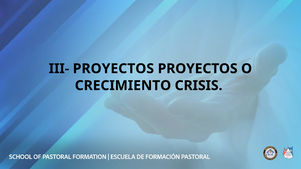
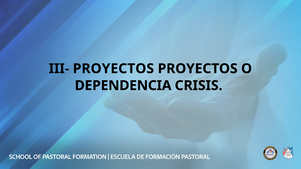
CRECIMIENTO: CRECIMIENTO -> DEPENDENCIA
